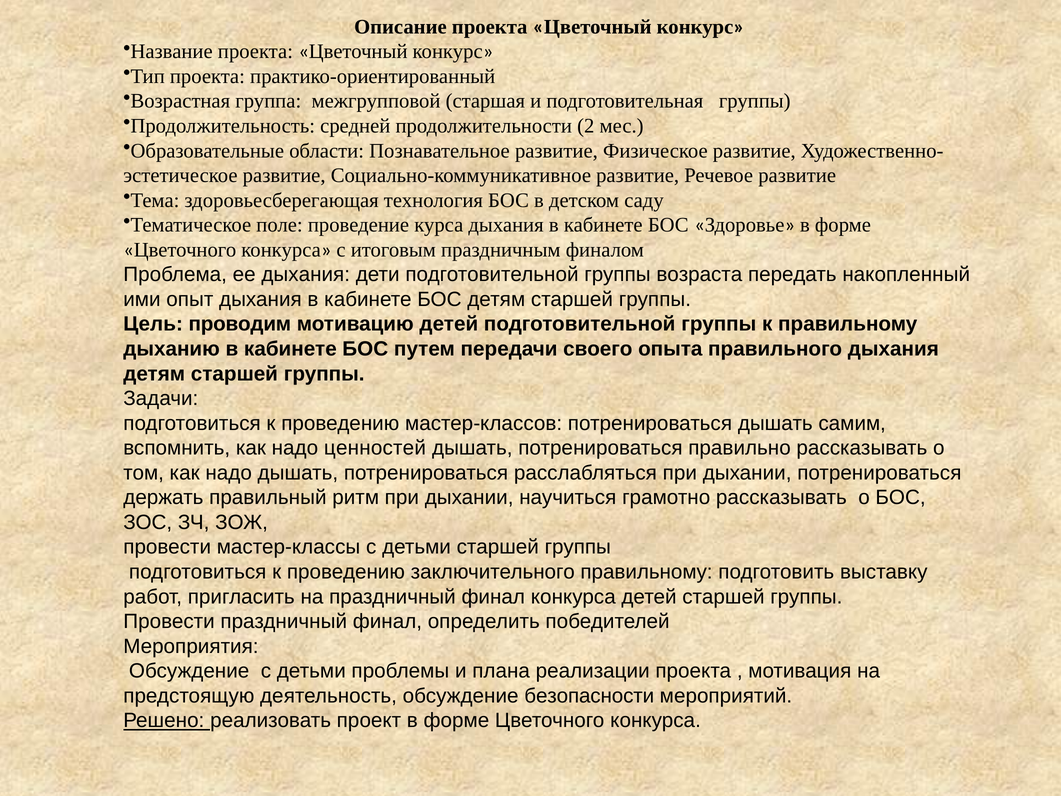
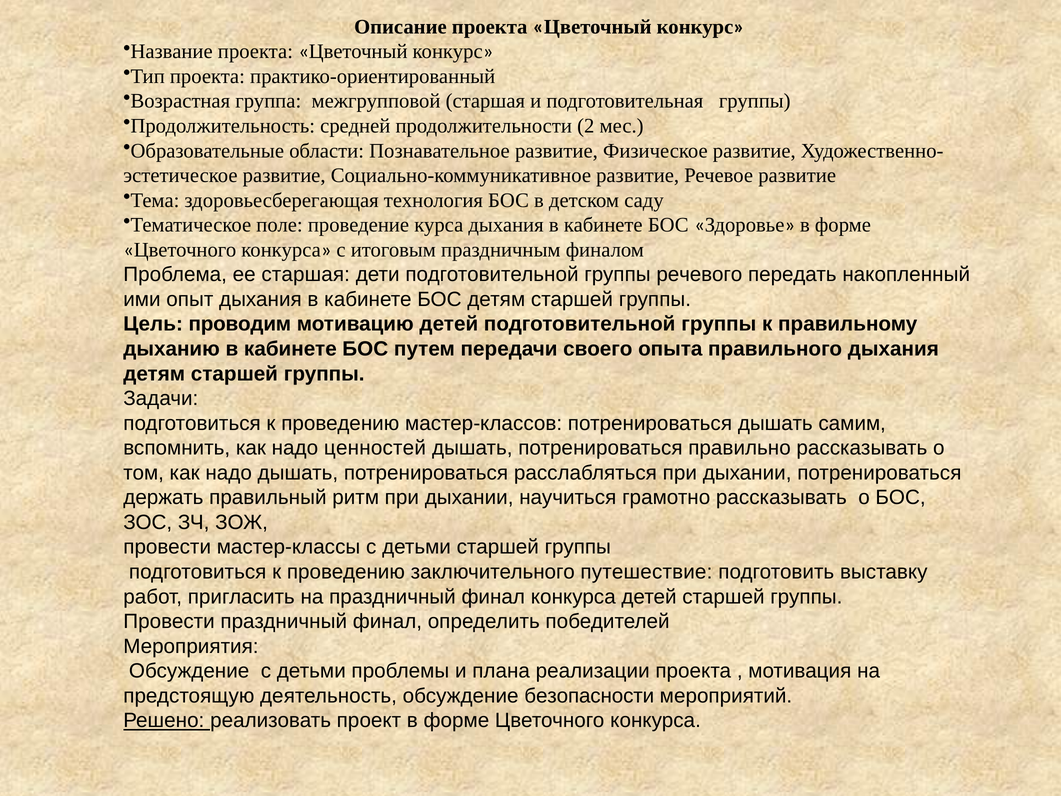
ее дыхания: дыхания -> старшая
возраста: возраста -> речевого
заключительного правильному: правильному -> путешествие
